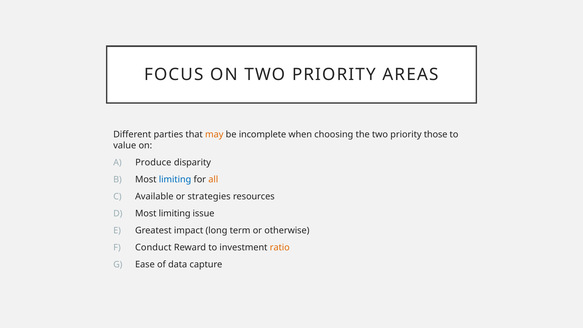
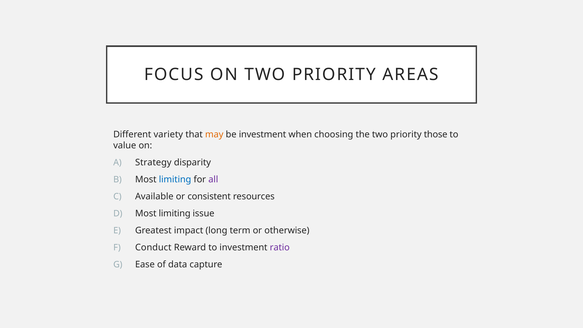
parties: parties -> variety
be incomplete: incomplete -> investment
Produce: Produce -> Strategy
all colour: orange -> purple
strategies: strategies -> consistent
ratio colour: orange -> purple
